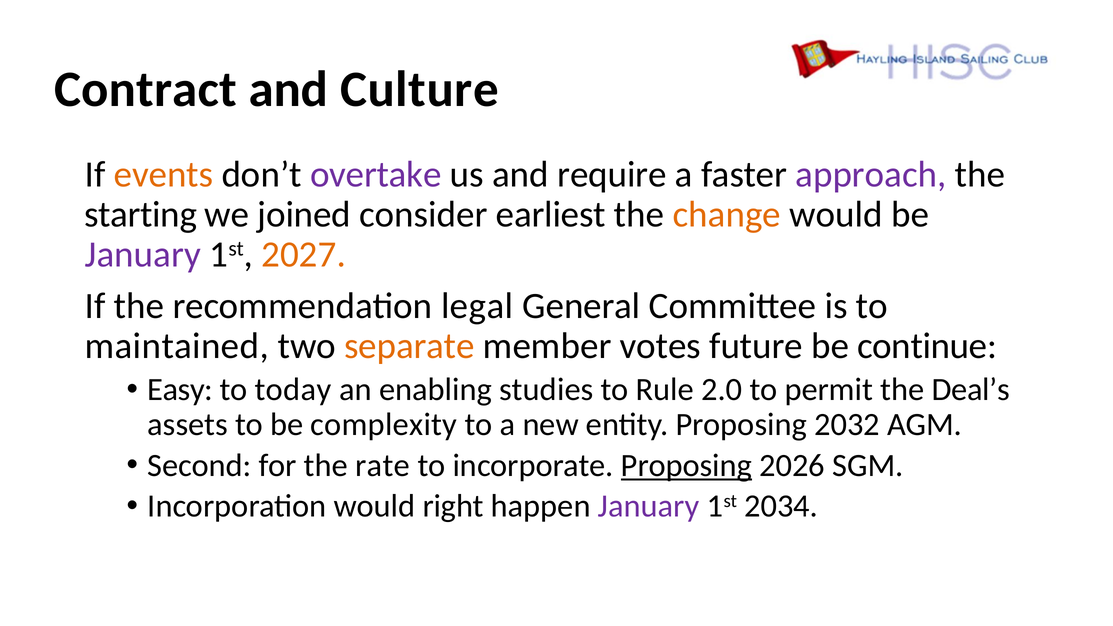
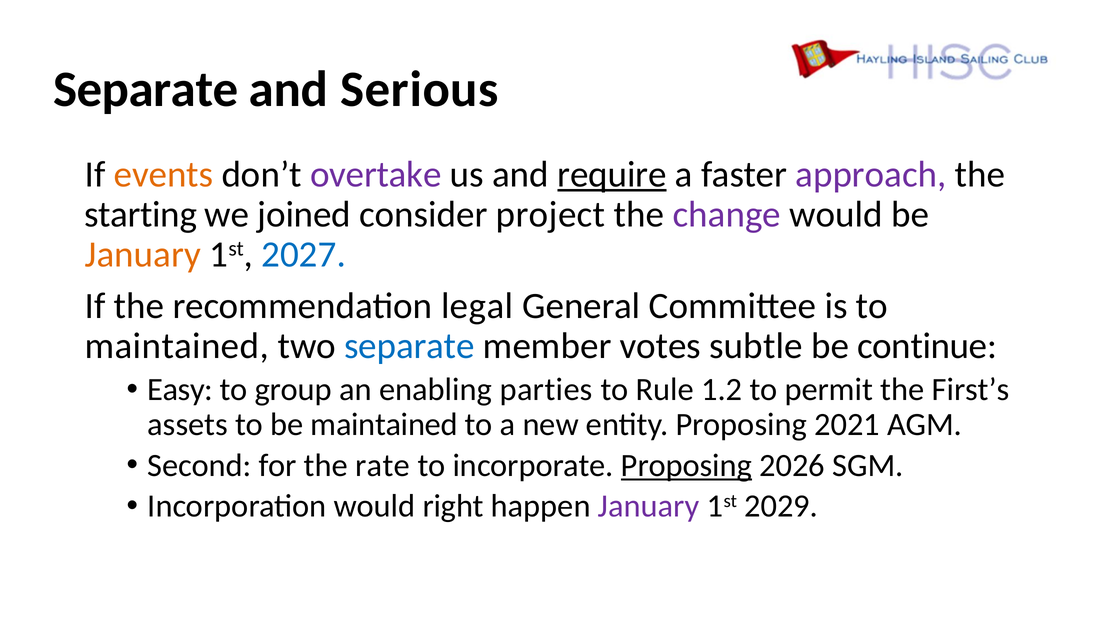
Contract at (145, 89): Contract -> Separate
Culture: Culture -> Serious
require underline: none -> present
earliest: earliest -> project
change colour: orange -> purple
January at (143, 254) colour: purple -> orange
2027 colour: orange -> blue
separate at (409, 346) colour: orange -> blue
future: future -> subtle
today: today -> group
studies: studies -> parties
2.0: 2.0 -> 1.2
Deal’s: Deal’s -> First’s
be complexity: complexity -> maintained
2032: 2032 -> 2021
2034: 2034 -> 2029
